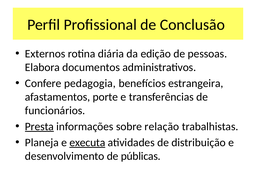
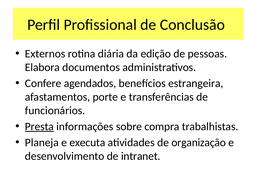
pedagogia: pedagogia -> agendados
relação: relação -> compra
executa underline: present -> none
distribuição: distribuição -> organização
públicas: públicas -> intranet
